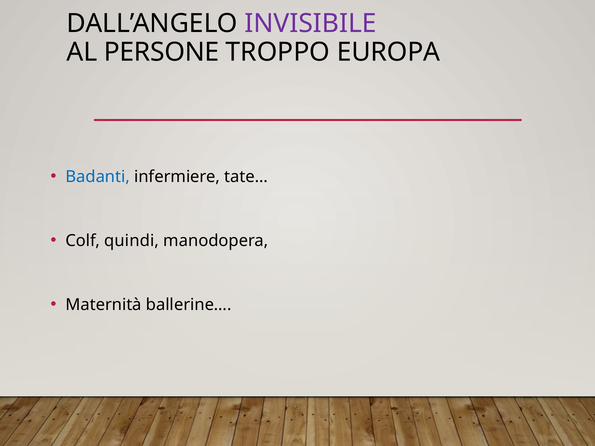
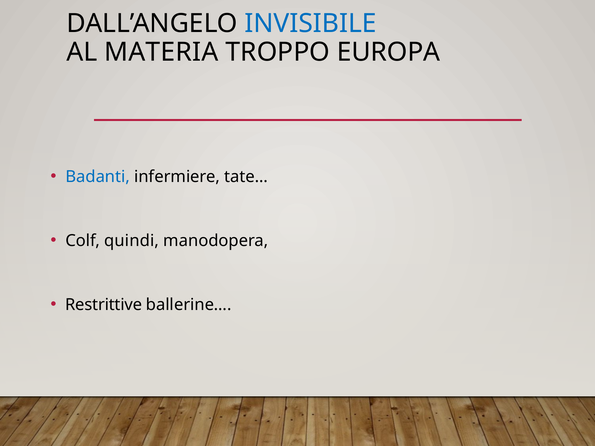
INVISIBILE colour: purple -> blue
PERSONE: PERSONE -> MATERIA
Maternità: Maternità -> Restrittive
